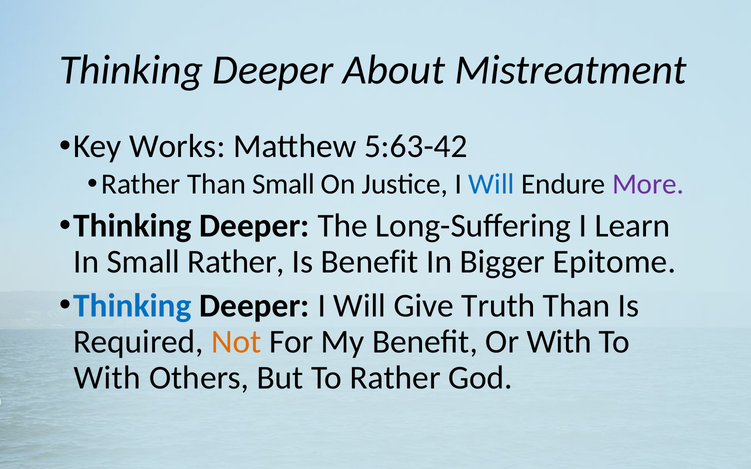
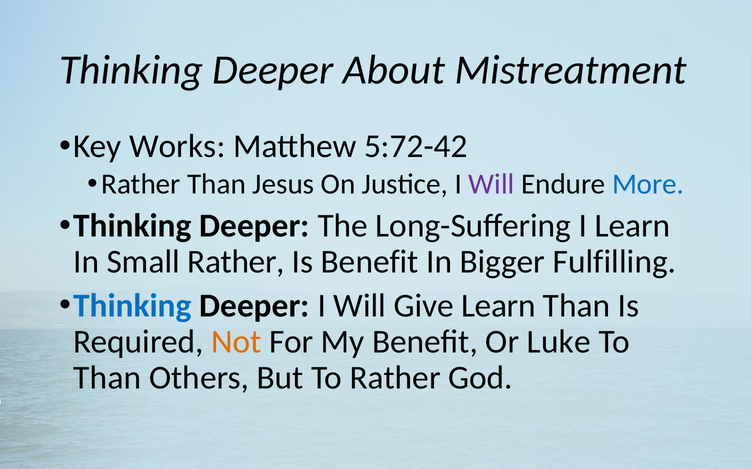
5:63-42: 5:63-42 -> 5:72-42
Than Small: Small -> Jesus
Will at (491, 184) colour: blue -> purple
More colour: purple -> blue
Epitome: Epitome -> Fulfilling
Give Truth: Truth -> Learn
Or With: With -> Luke
With at (107, 378): With -> Than
